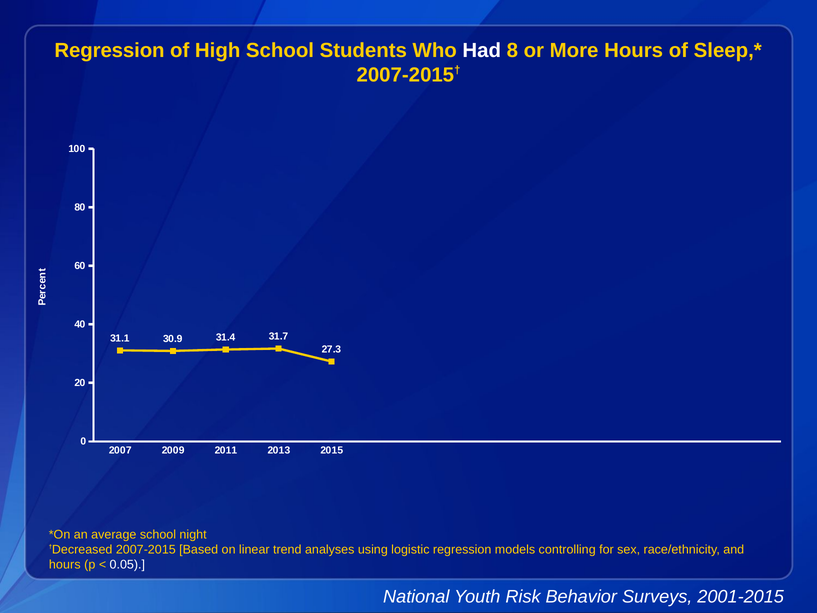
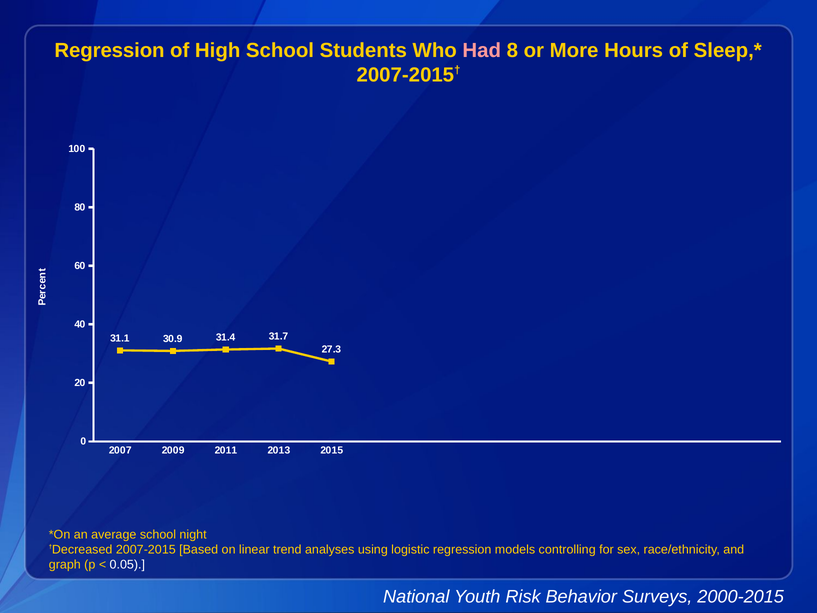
Had colour: white -> pink
hours at (65, 565): hours -> graph
2001-2015: 2001-2015 -> 2000-2015
